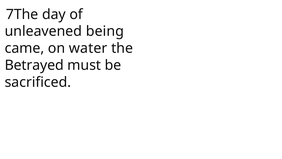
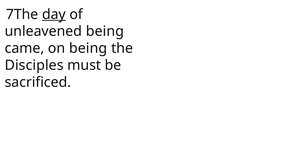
day underline: none -> present
on water: water -> being
Betrayed: Betrayed -> Disciples
